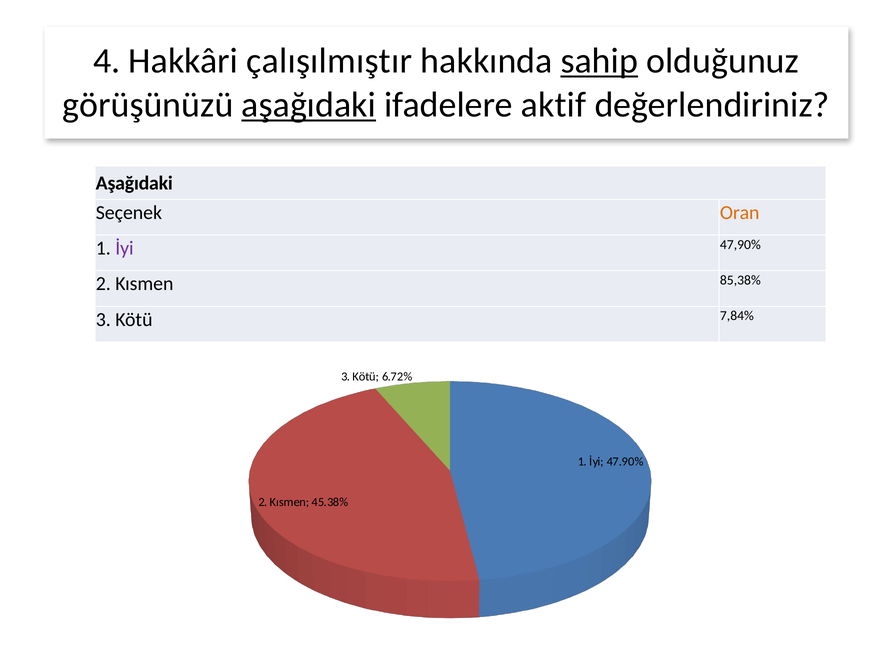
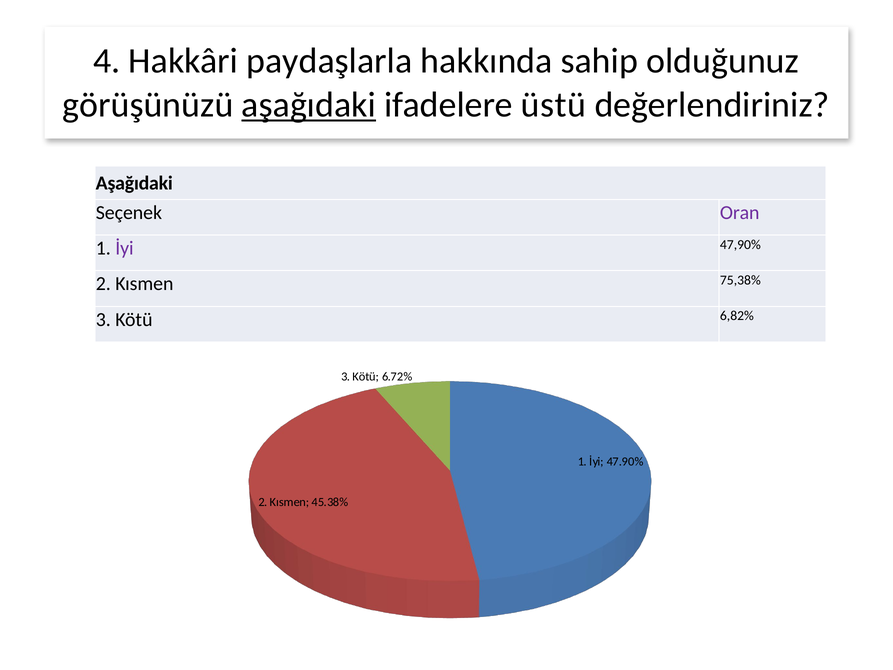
çalışılmıştır: çalışılmıştır -> paydaşlarla
sahip underline: present -> none
aktif: aktif -> üstü
Oran colour: orange -> purple
85,38%: 85,38% -> 75,38%
7,84%: 7,84% -> 6,82%
